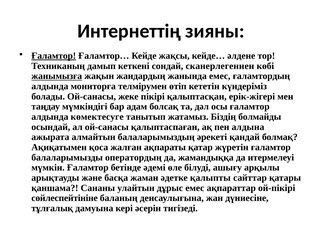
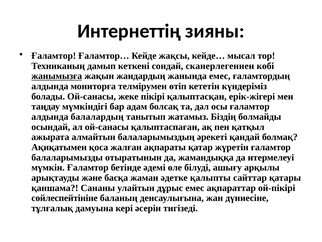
Ғаламтор at (54, 56) underline: present -> none
әлдене: әлдене -> мысал
көмектесуге: көмектесуге -> балалардың
алдына: алдына -> қатқыл
оператордың: оператордың -> отыратынын
